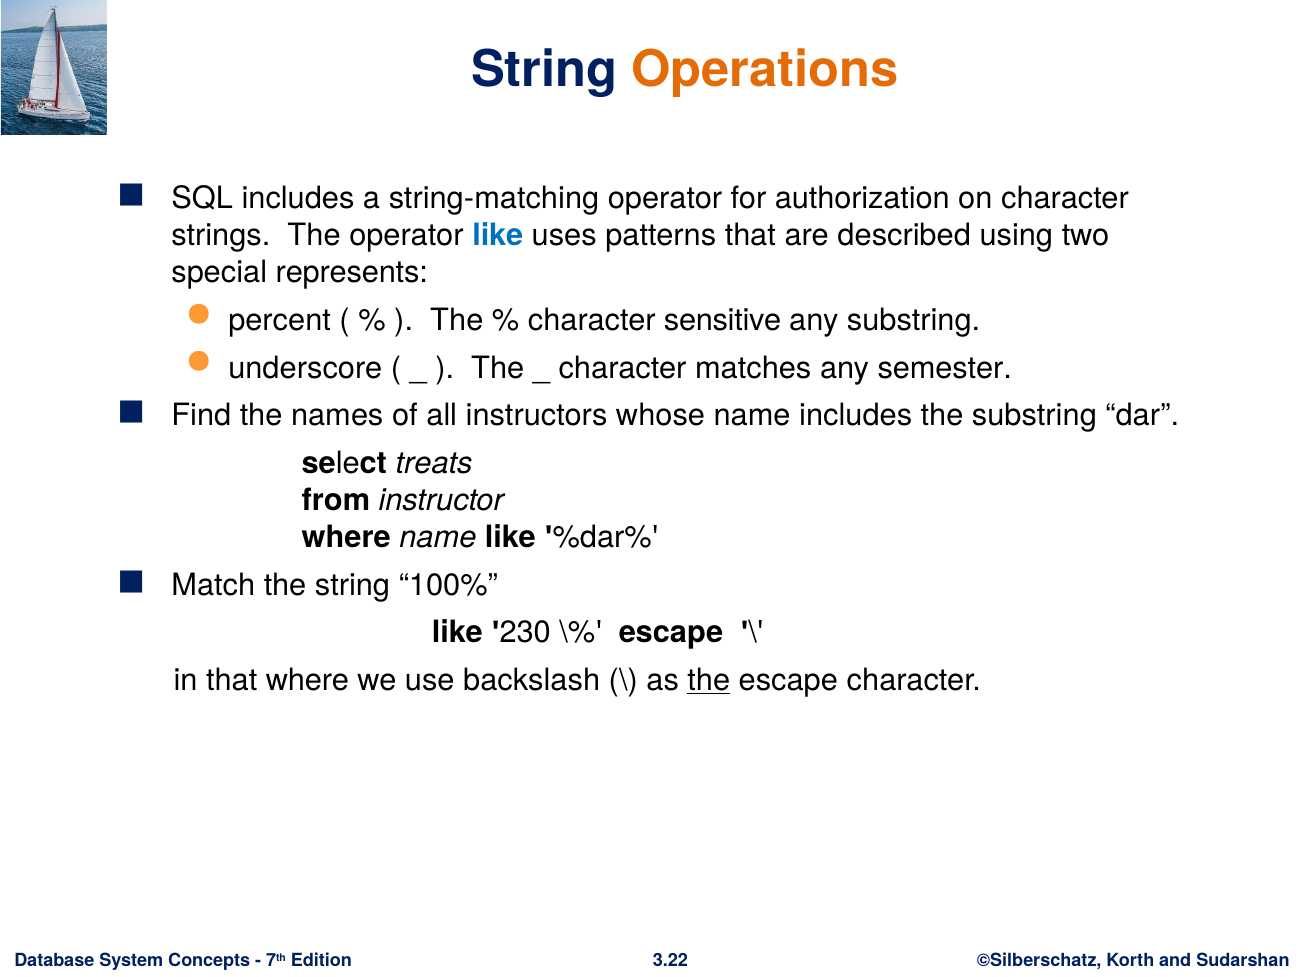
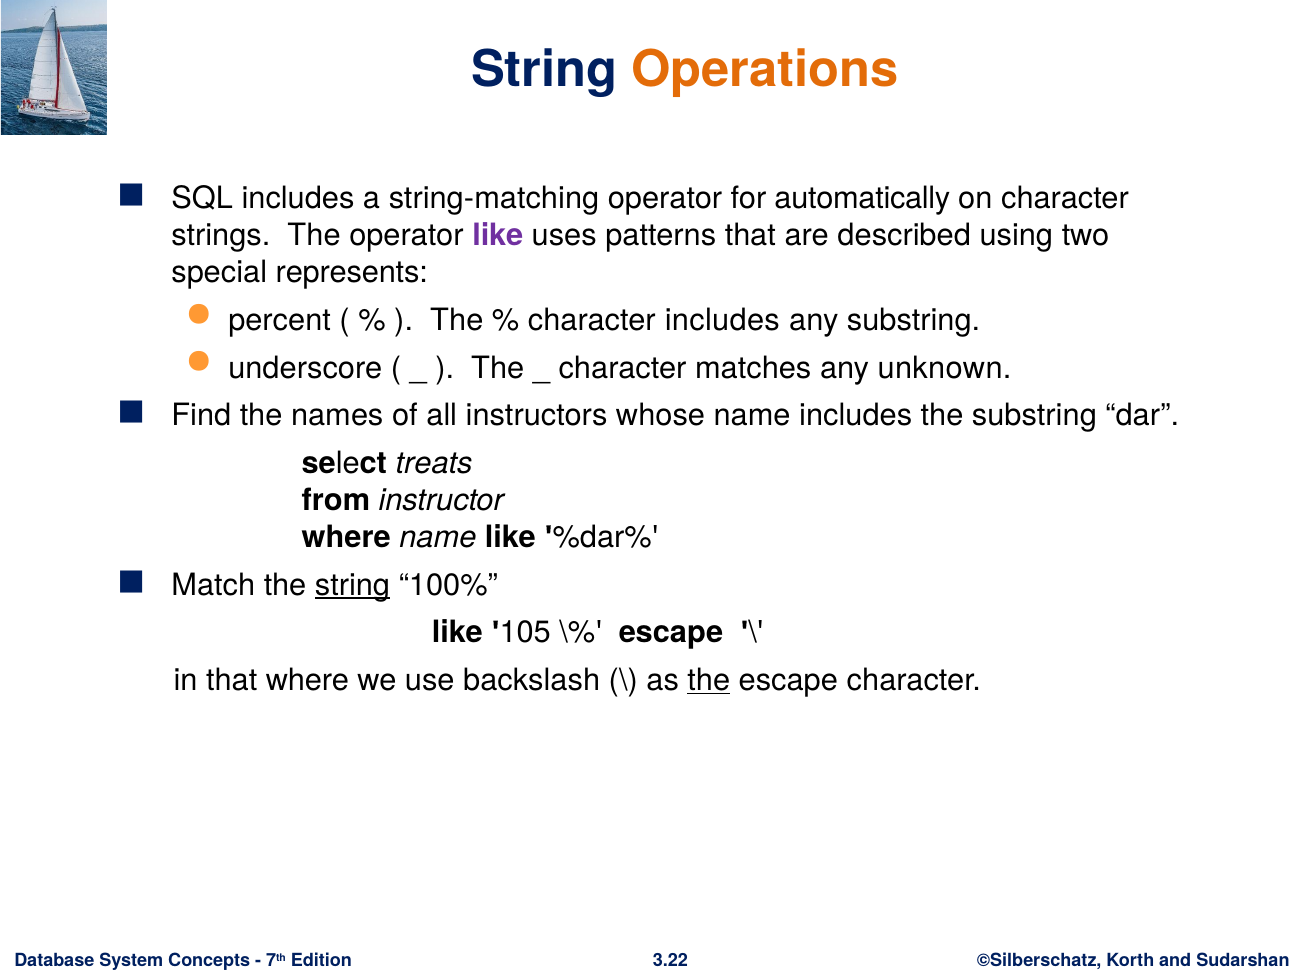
authorization: authorization -> automatically
like at (498, 236) colour: blue -> purple
character sensitive: sensitive -> includes
semester: semester -> unknown
string at (353, 585) underline: none -> present
230: 230 -> 105
